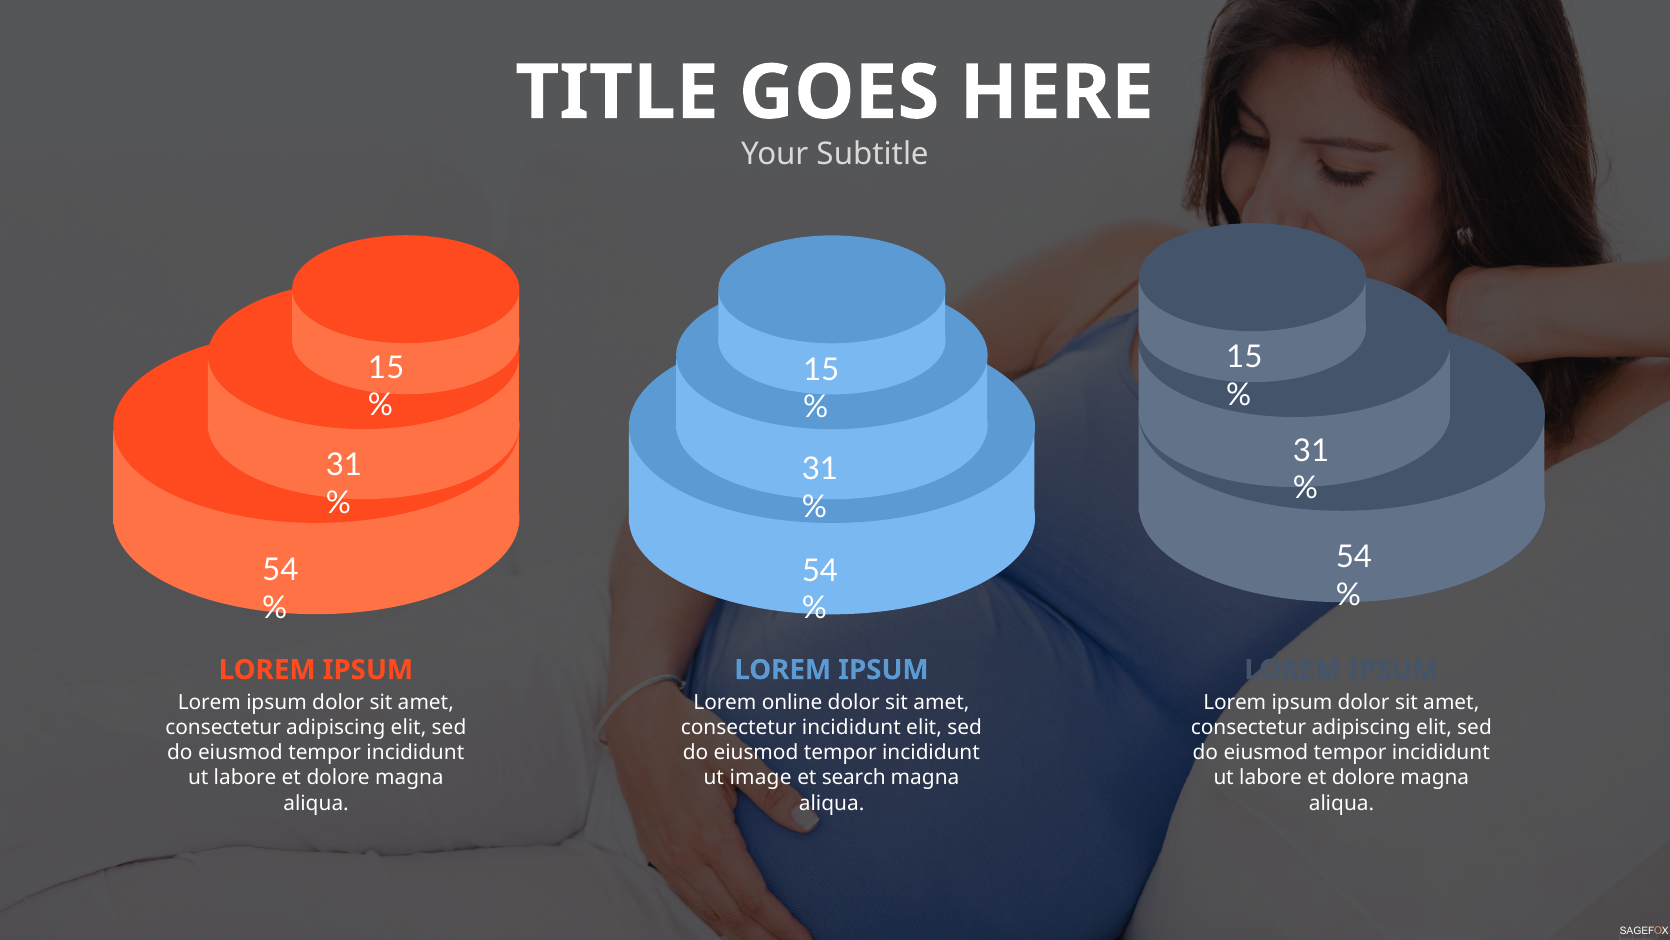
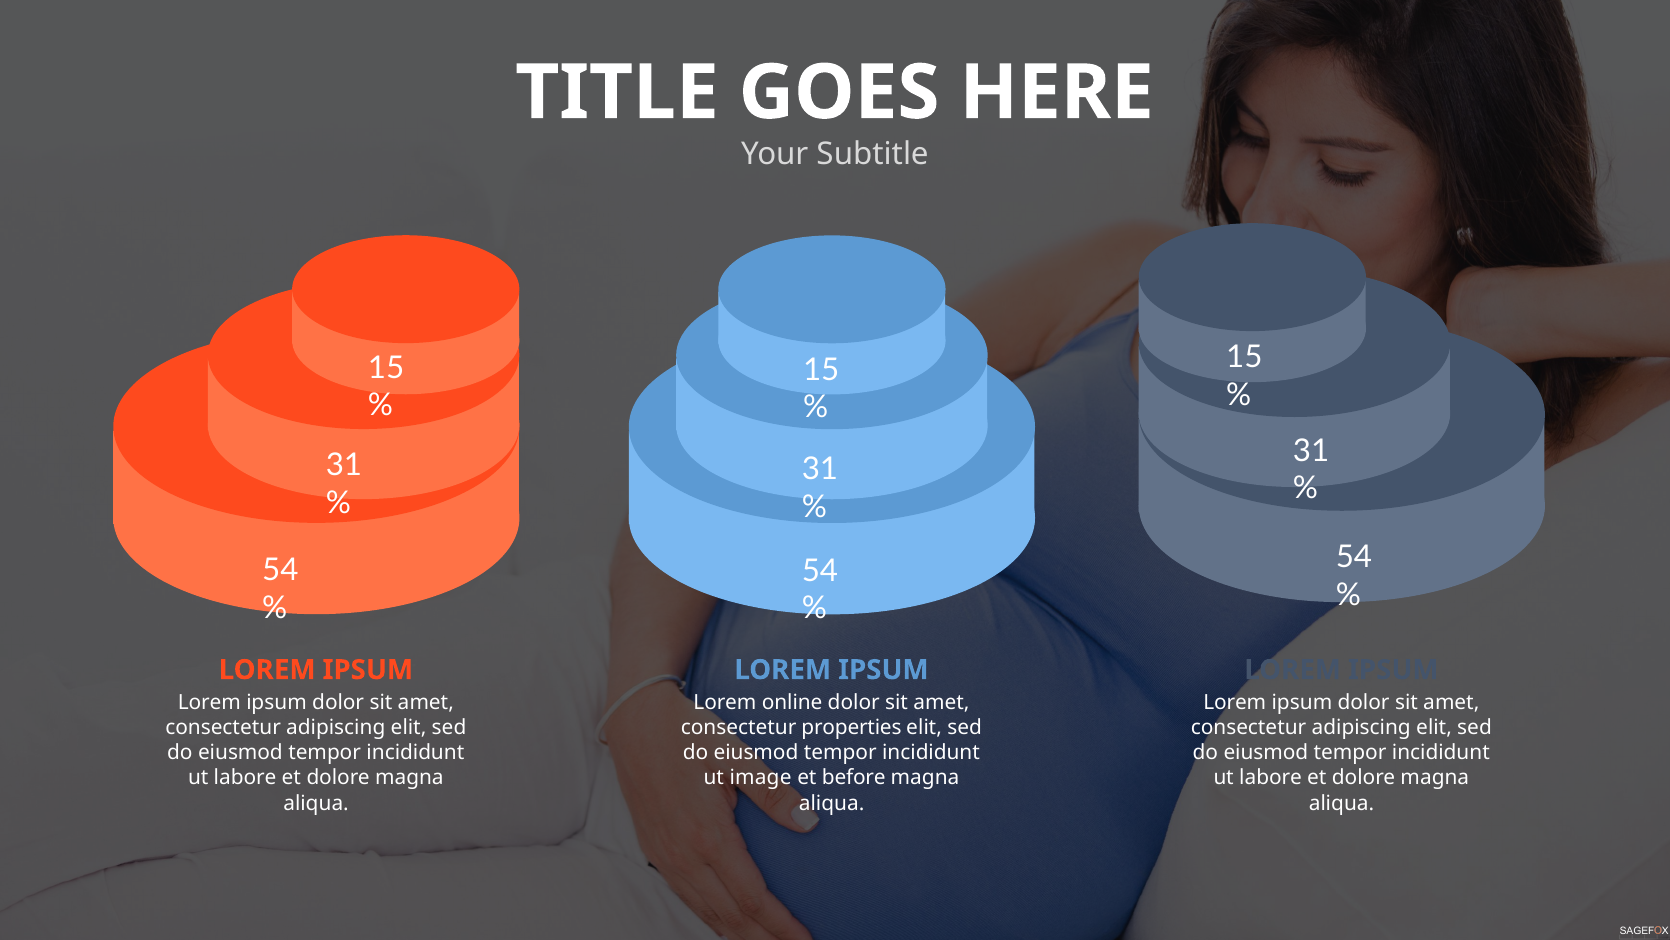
consectetur incididunt: incididunt -> properties
search: search -> before
